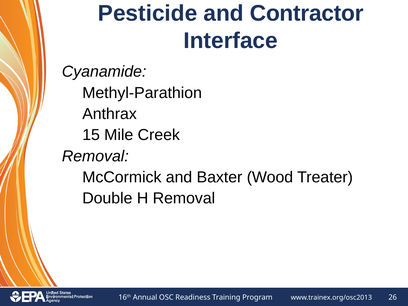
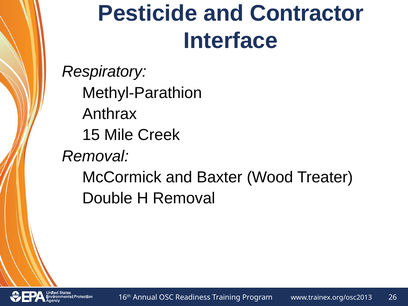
Cyanamide: Cyanamide -> Respiratory
